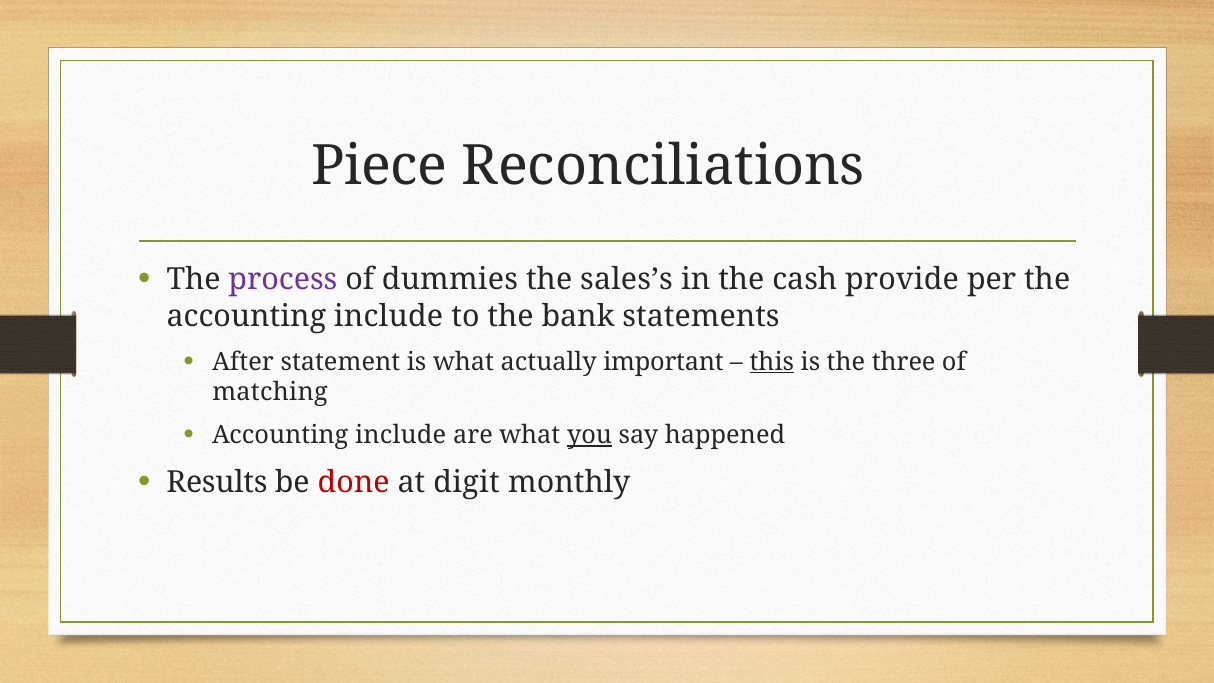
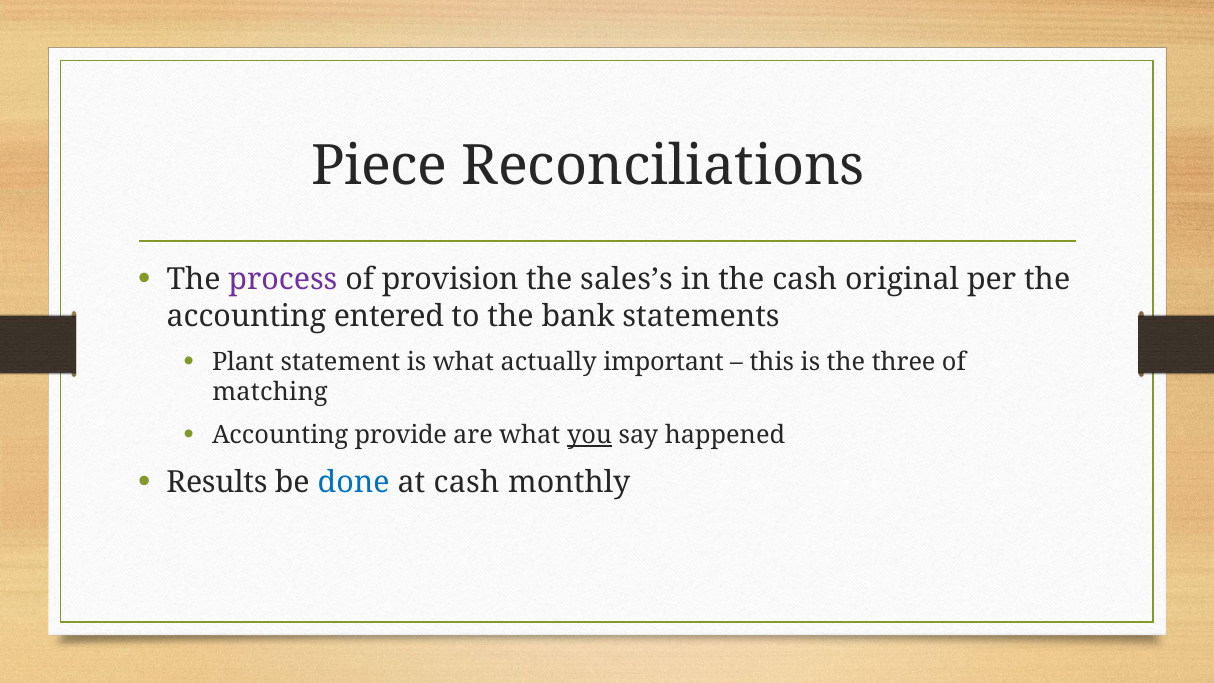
dummies: dummies -> provision
provide: provide -> original
include at (389, 316): include -> entered
After: After -> Plant
this underline: present -> none
include at (401, 435): include -> provide
done colour: red -> blue
at digit: digit -> cash
